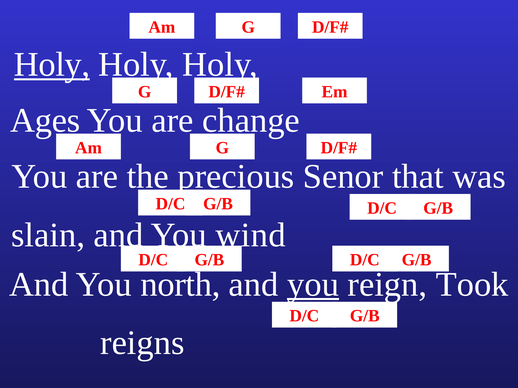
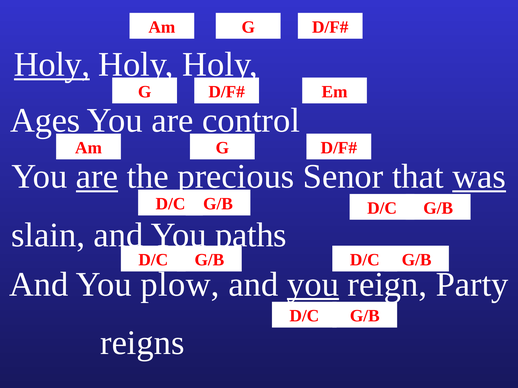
change: change -> control
are at (97, 177) underline: none -> present
was underline: none -> present
wind: wind -> paths
north: north -> plow
Took: Took -> Party
